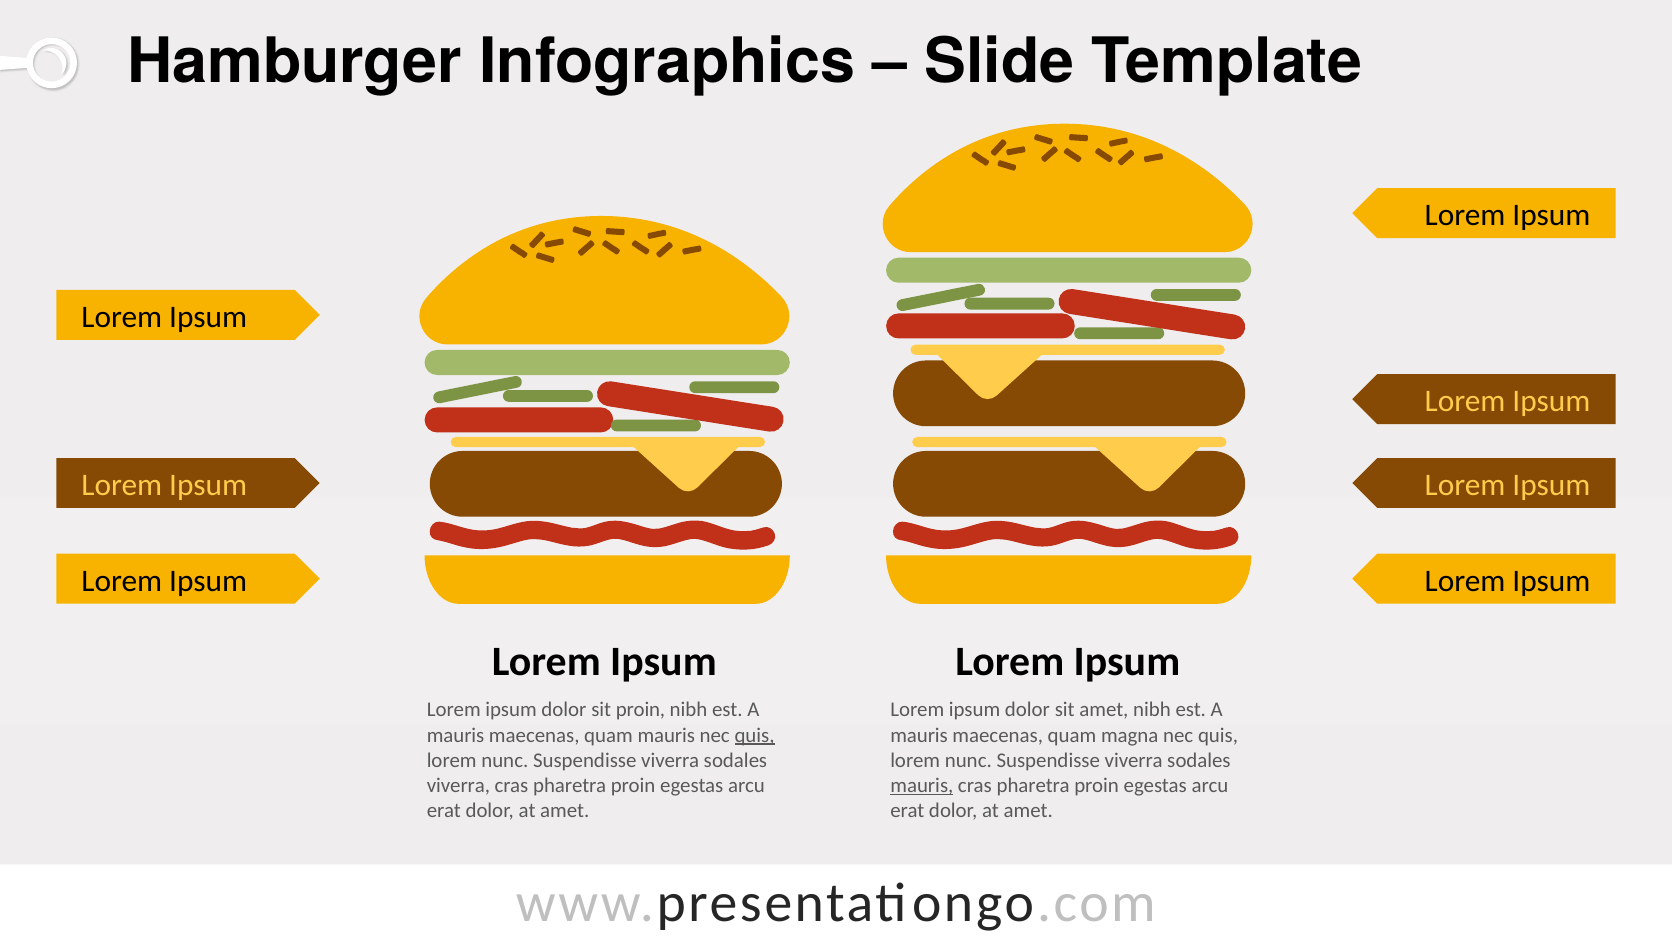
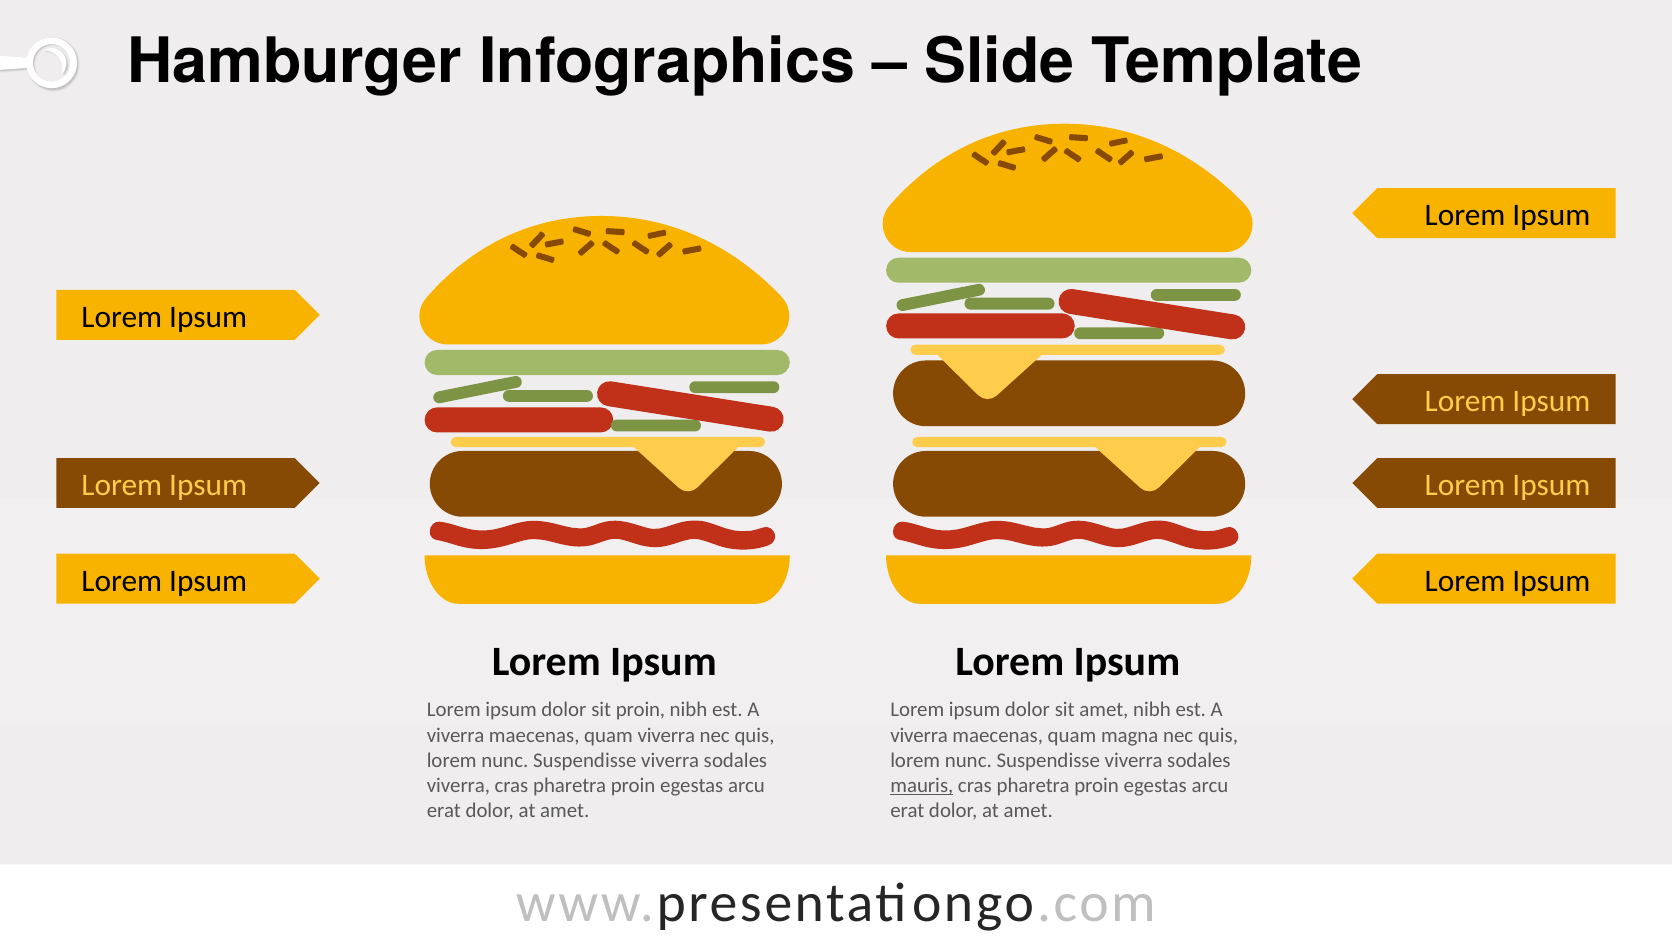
mauris at (456, 736): mauris -> viverra
quam mauris: mauris -> viverra
quis at (755, 736) underline: present -> none
mauris at (919, 736): mauris -> viverra
